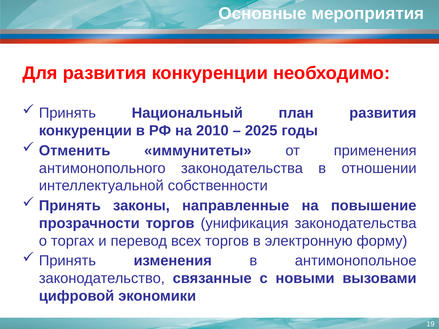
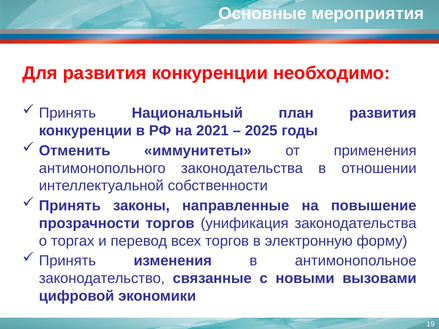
2010: 2010 -> 2021
